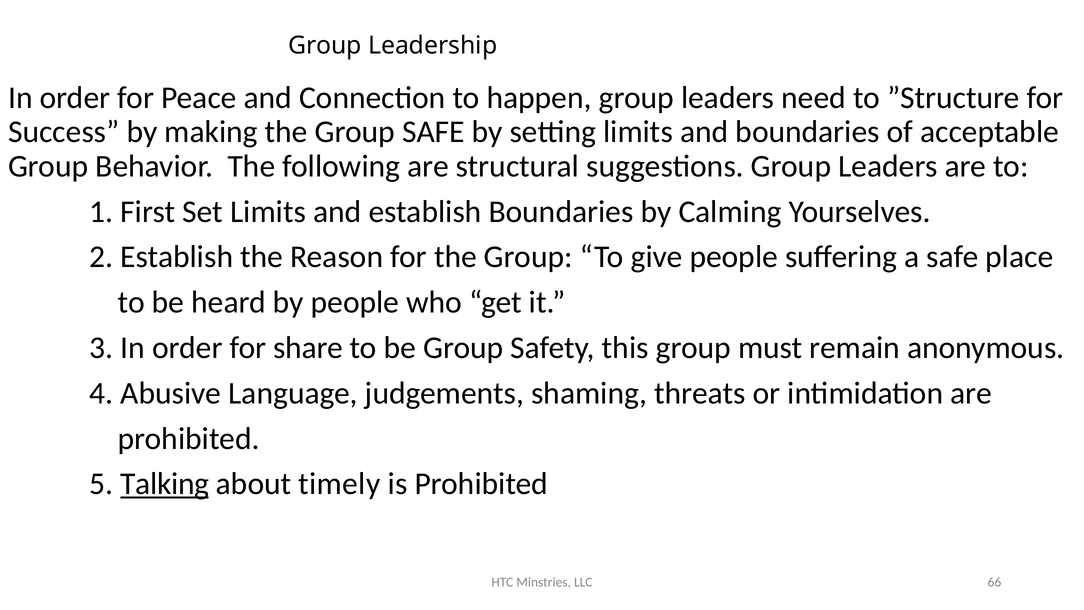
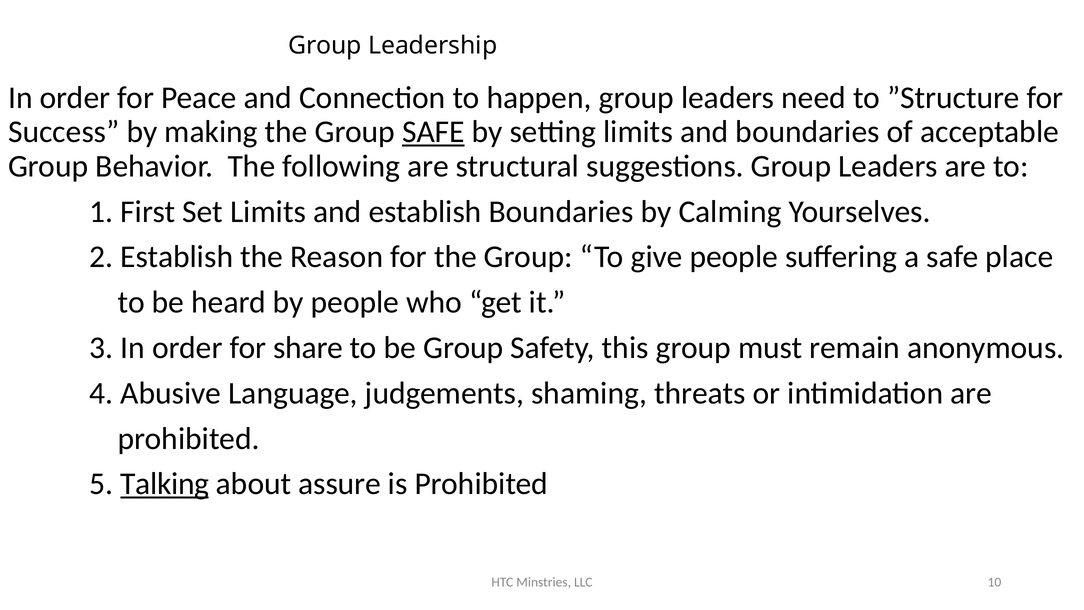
SAFE at (433, 132) underline: none -> present
timely: timely -> assure
66: 66 -> 10
